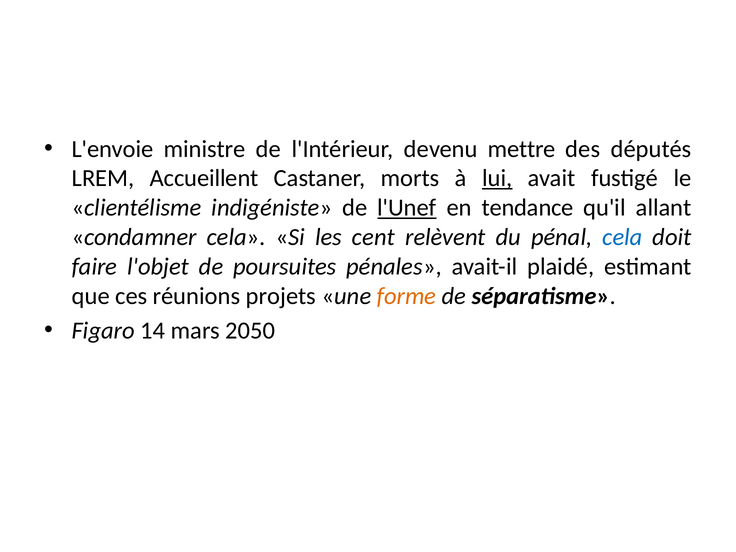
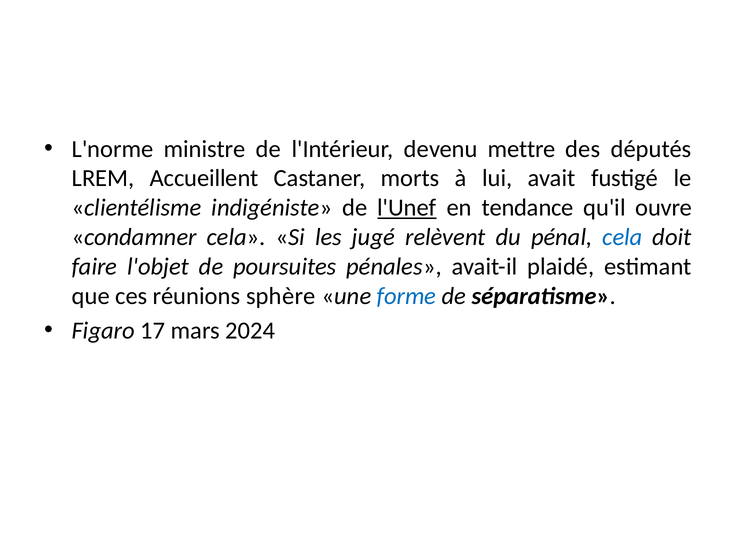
L'envoie: L'envoie -> L'norme
lui underline: present -> none
allant: allant -> ouvre
cent: cent -> jugé
projets: projets -> sphère
forme colour: orange -> blue
14: 14 -> 17
2050: 2050 -> 2024
